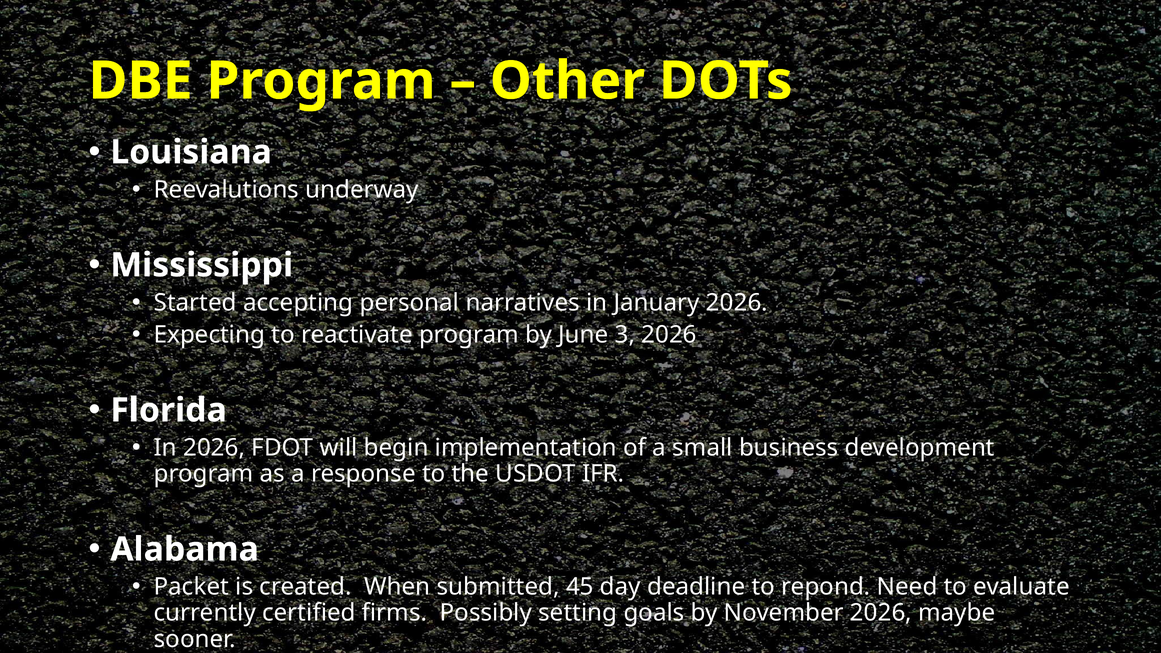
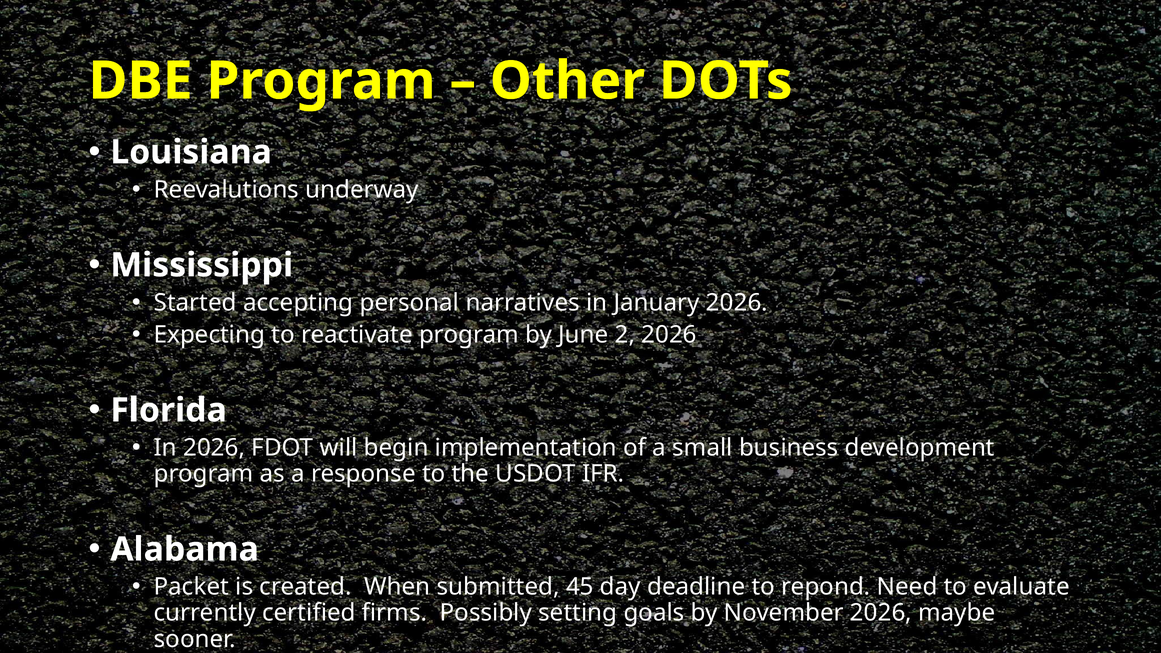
3: 3 -> 2
